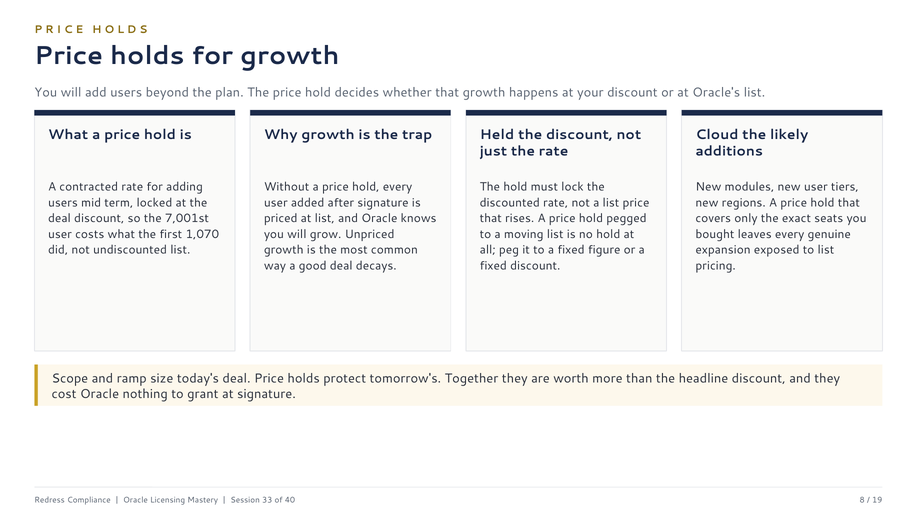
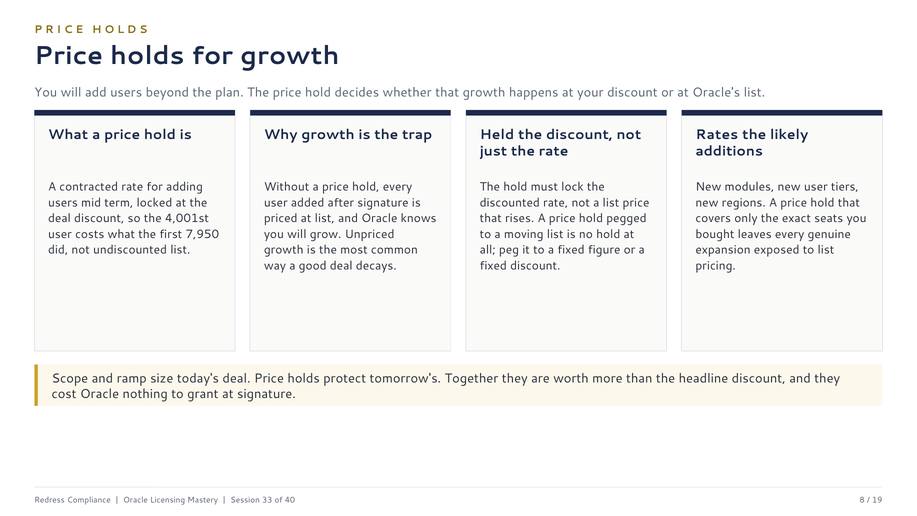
Cloud: Cloud -> Rates
7,001st: 7,001st -> 4,001st
1,070: 1,070 -> 7,950
